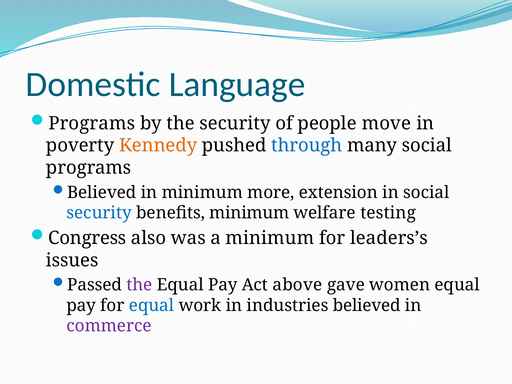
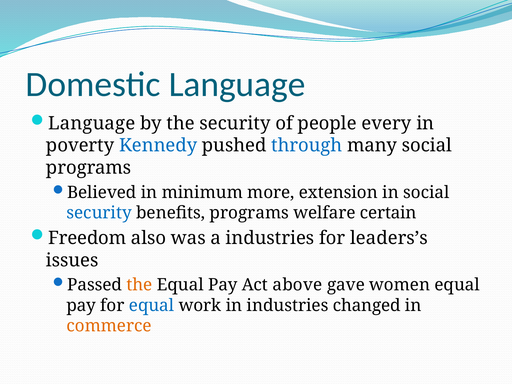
Programs at (92, 123): Programs -> Language
move: move -> every
Kennedy colour: orange -> blue
benefits minimum: minimum -> programs
testing: testing -> certain
Congress: Congress -> Freedom
a minimum: minimum -> industries
the at (139, 285) colour: purple -> orange
industries believed: believed -> changed
commerce colour: purple -> orange
